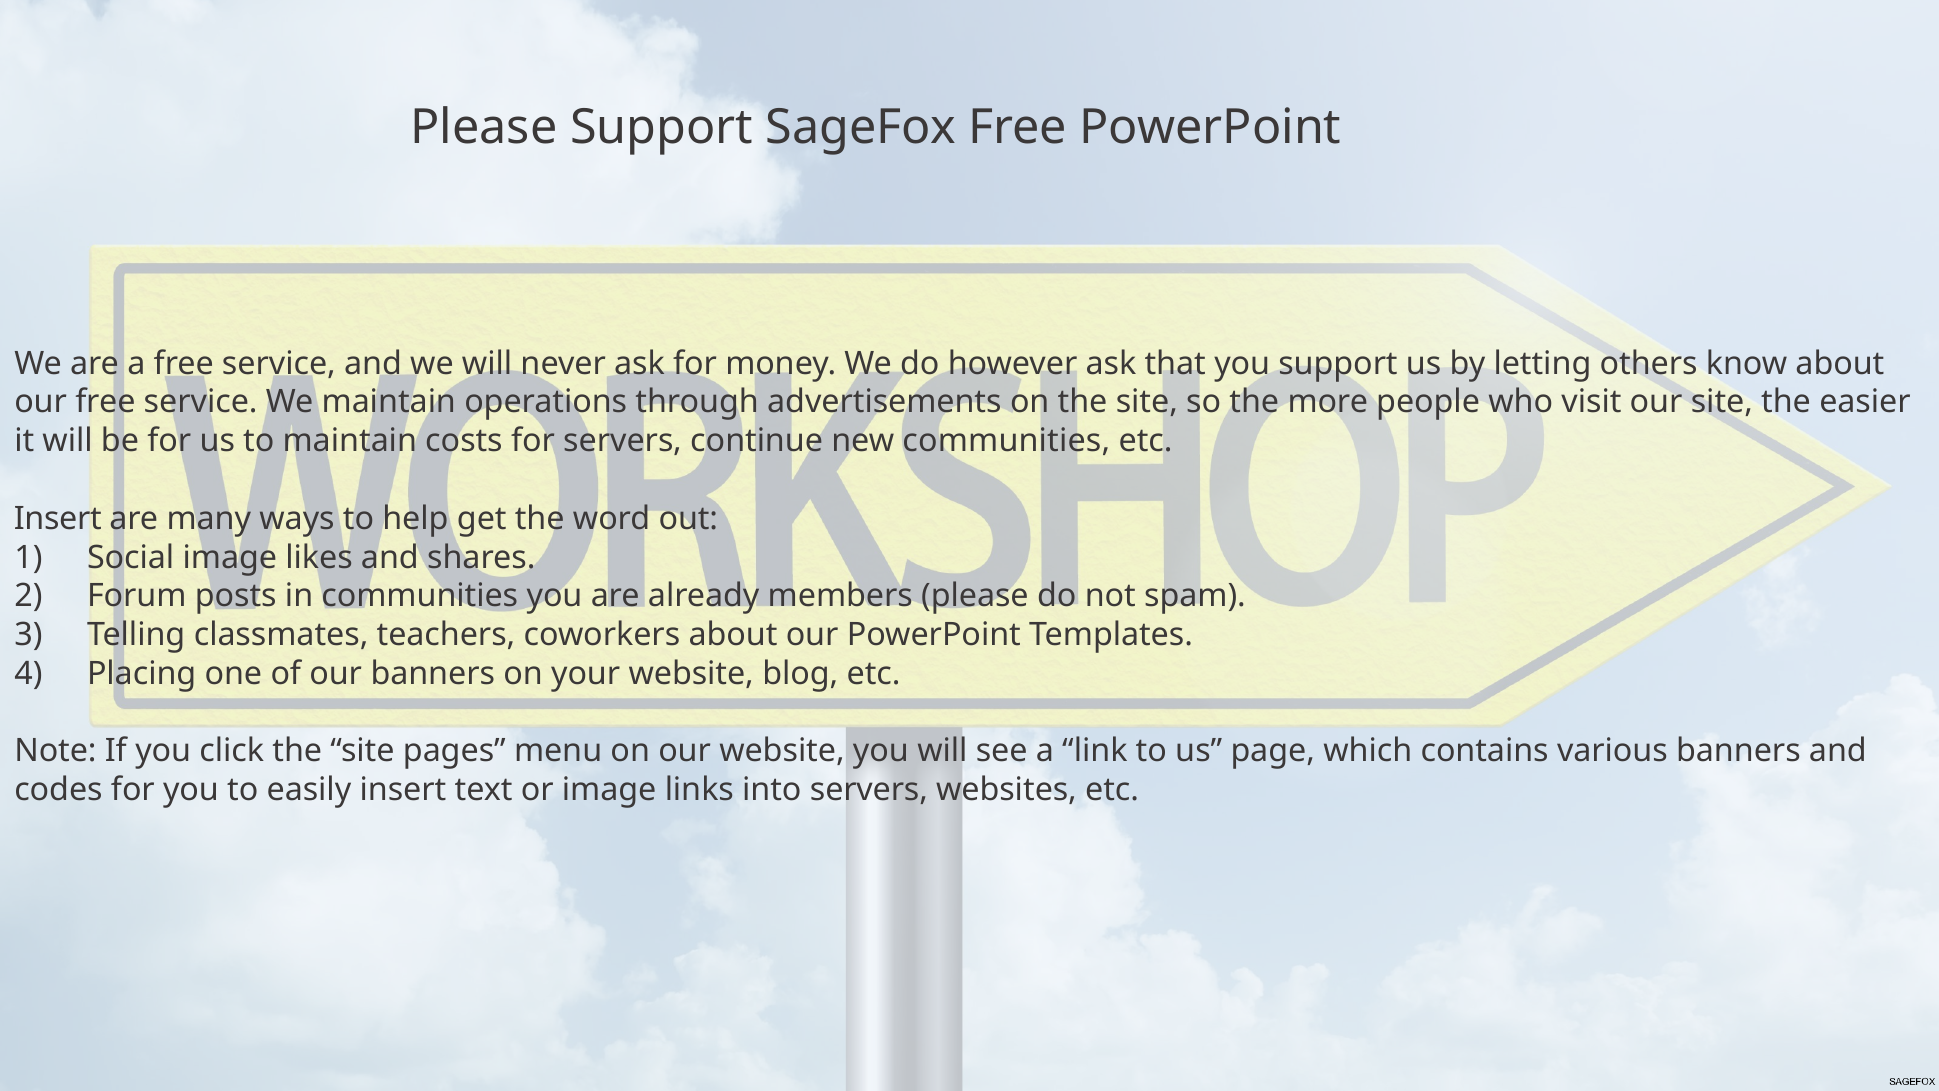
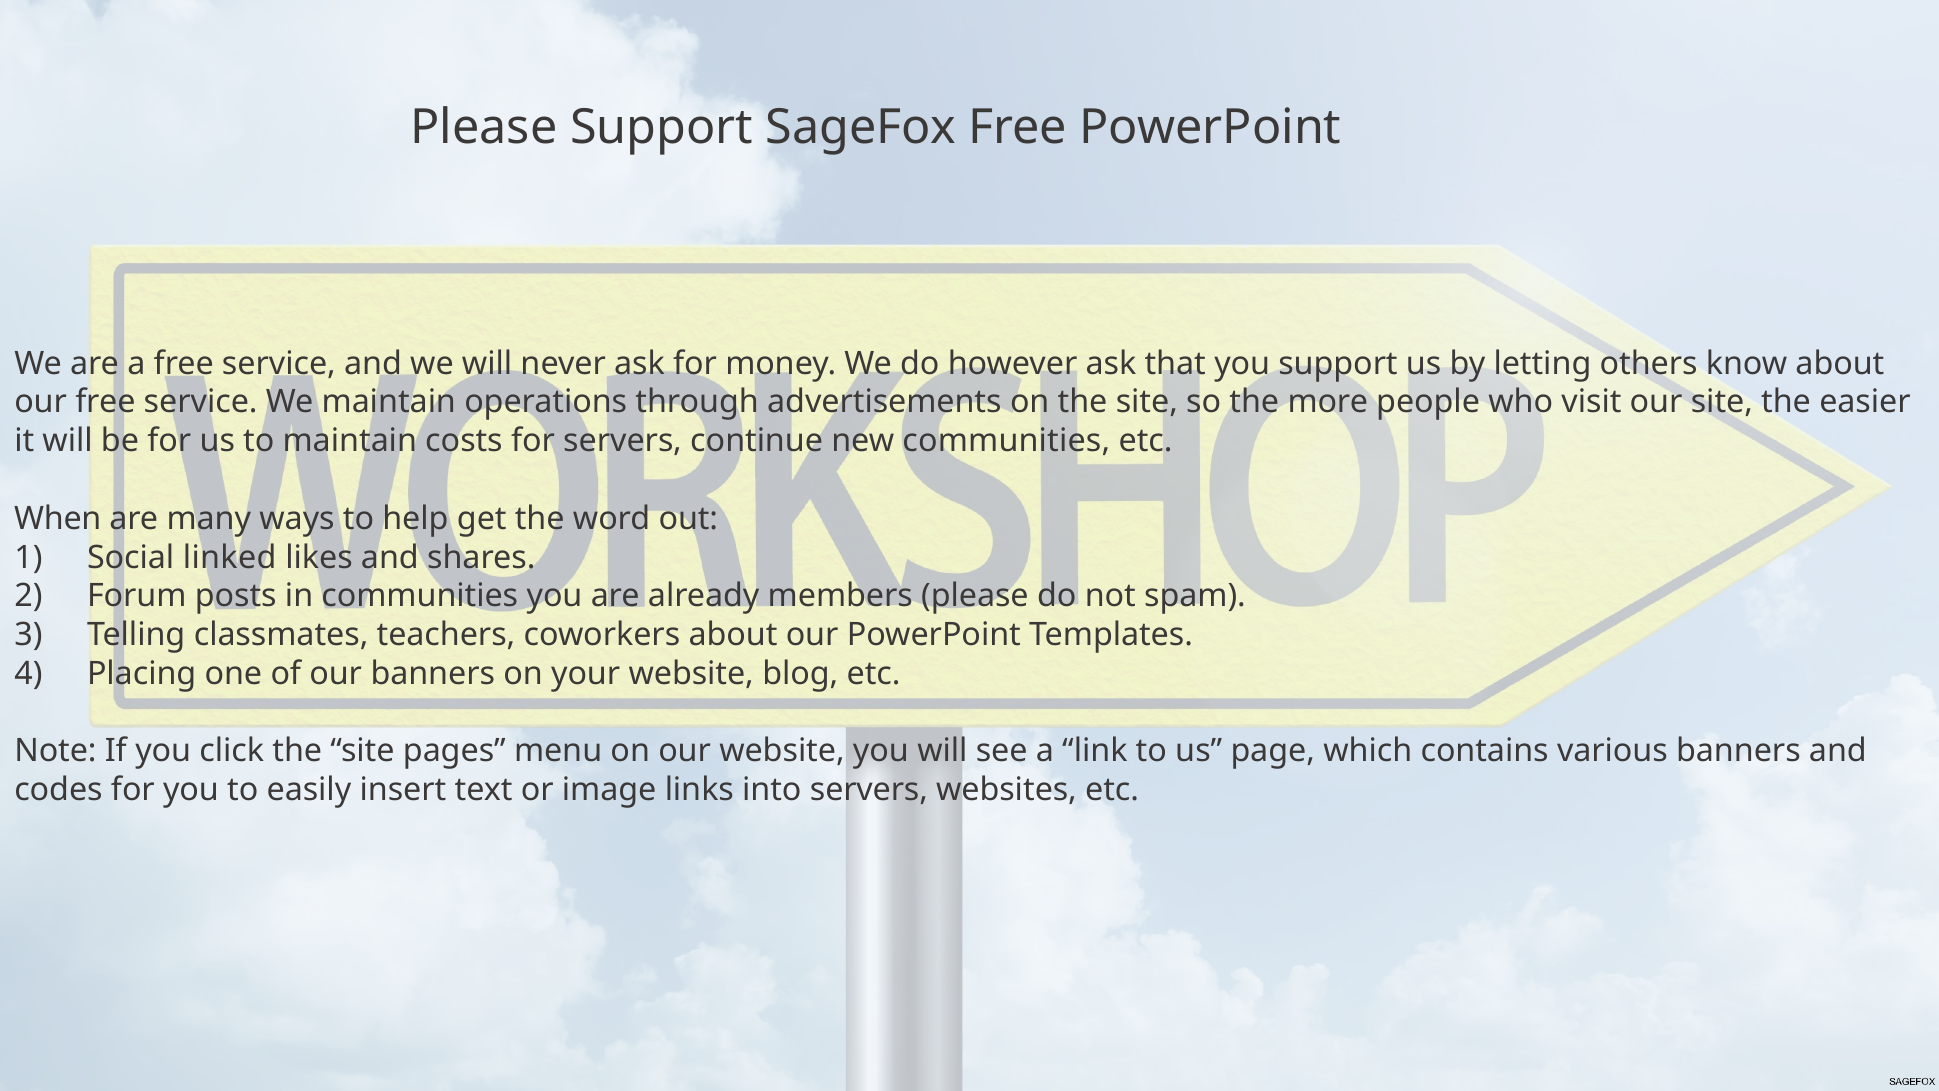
Insert at (58, 518): Insert -> When
Social image: image -> linked
